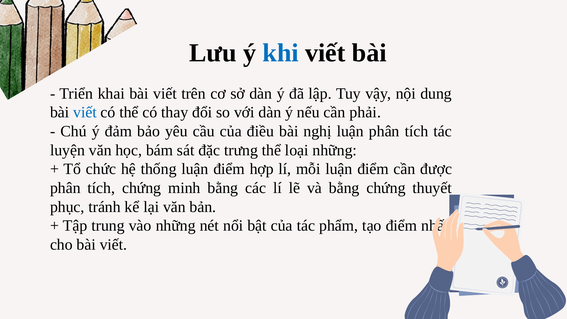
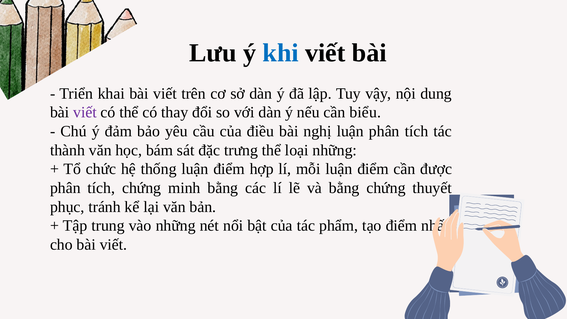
viết at (85, 112) colour: blue -> purple
phải: phải -> biểu
luyện: luyện -> thành
